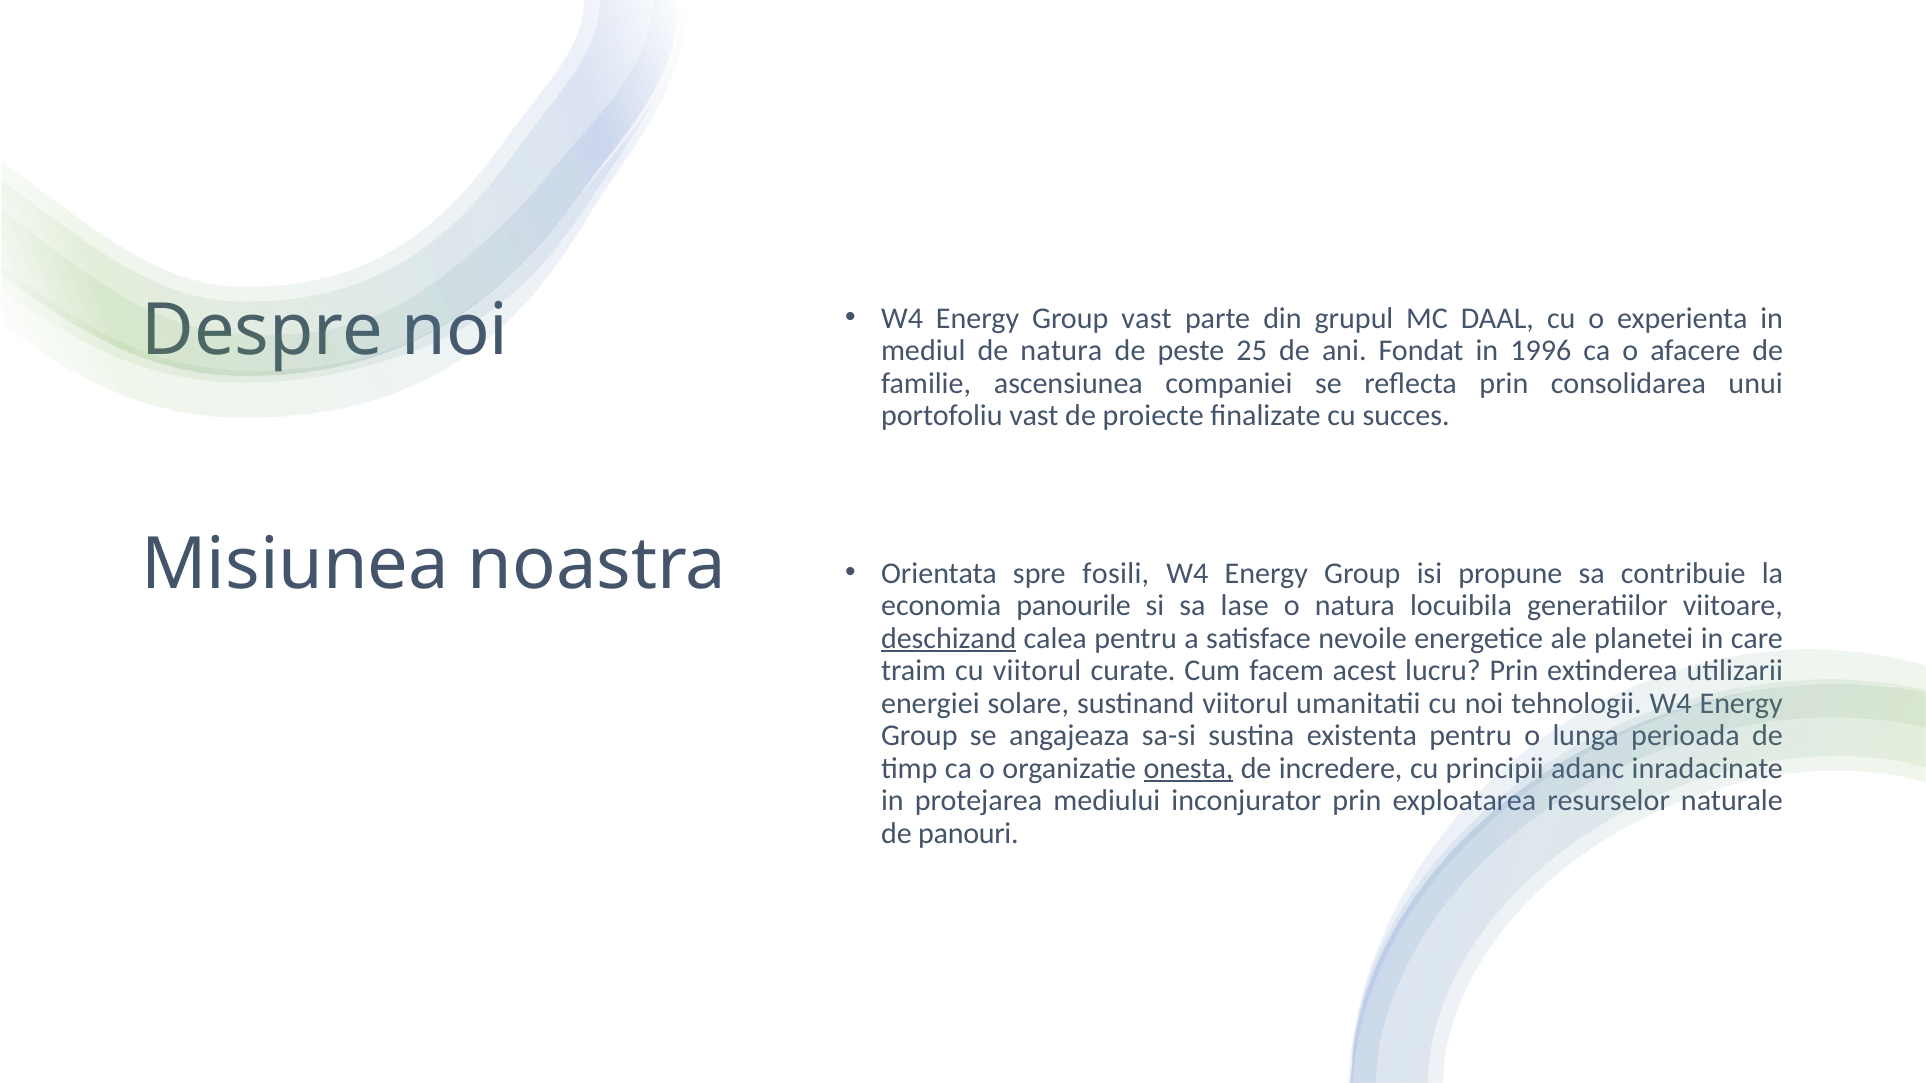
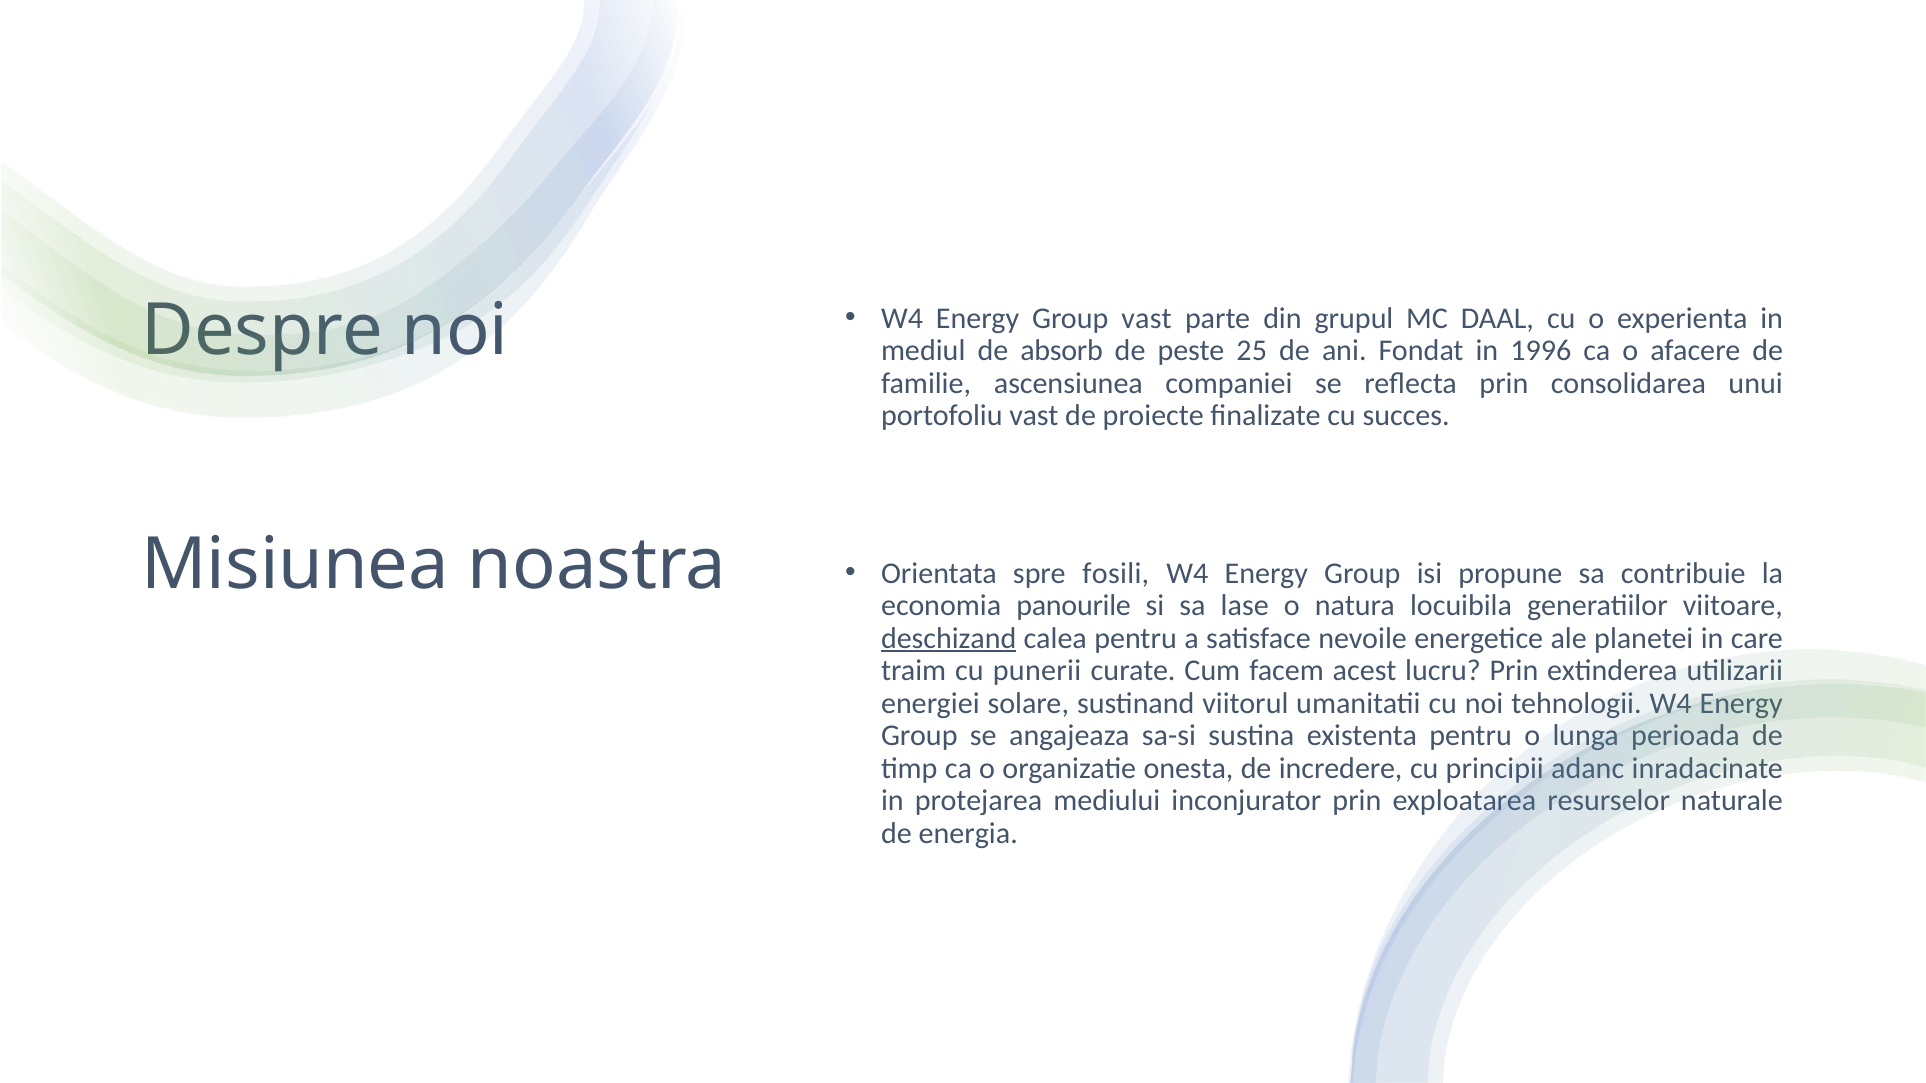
de natura: natura -> absorb
cu viitorul: viitorul -> punerii
onesta underline: present -> none
panouri: panouri -> energia
